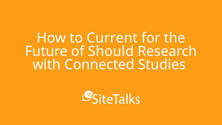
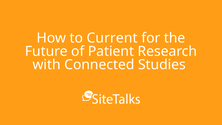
Should: Should -> Patient
